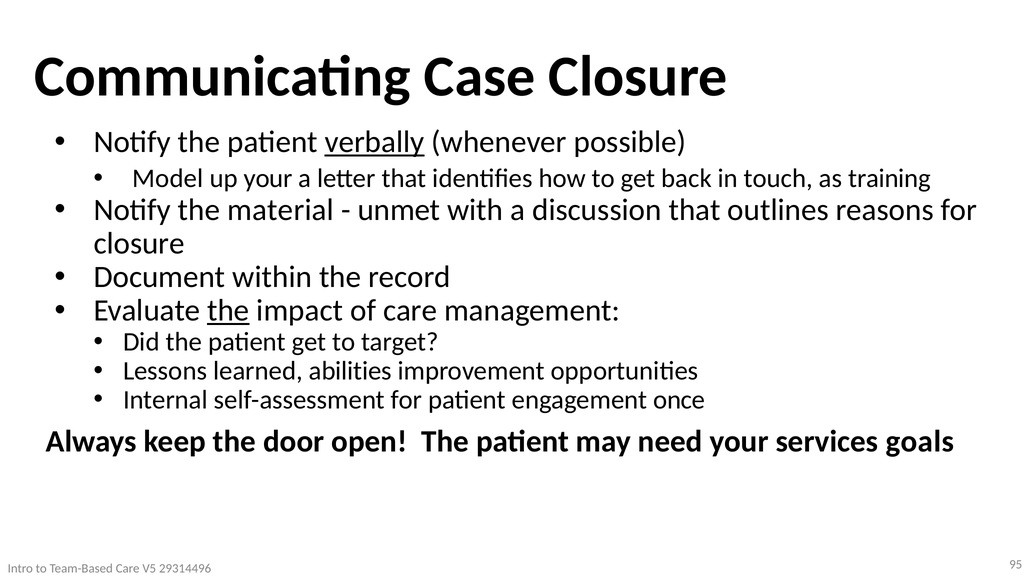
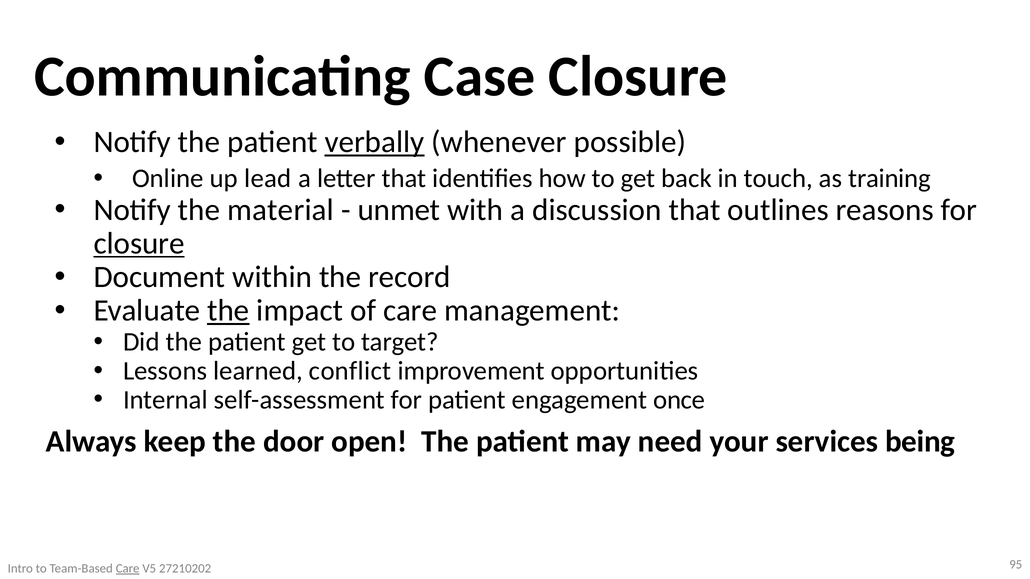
Model: Model -> Online
up your: your -> lead
closure at (139, 244) underline: none -> present
abilities: abilities -> conflict
goals: goals -> being
Care at (128, 569) underline: none -> present
29314496: 29314496 -> 27210202
